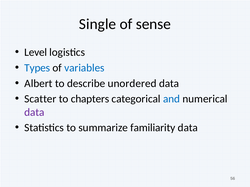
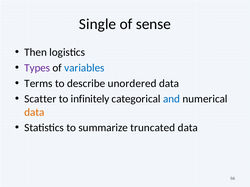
Level: Level -> Then
Types colour: blue -> purple
Albert: Albert -> Terms
chapters: chapters -> infinitely
data at (34, 112) colour: purple -> orange
familiarity: familiarity -> truncated
